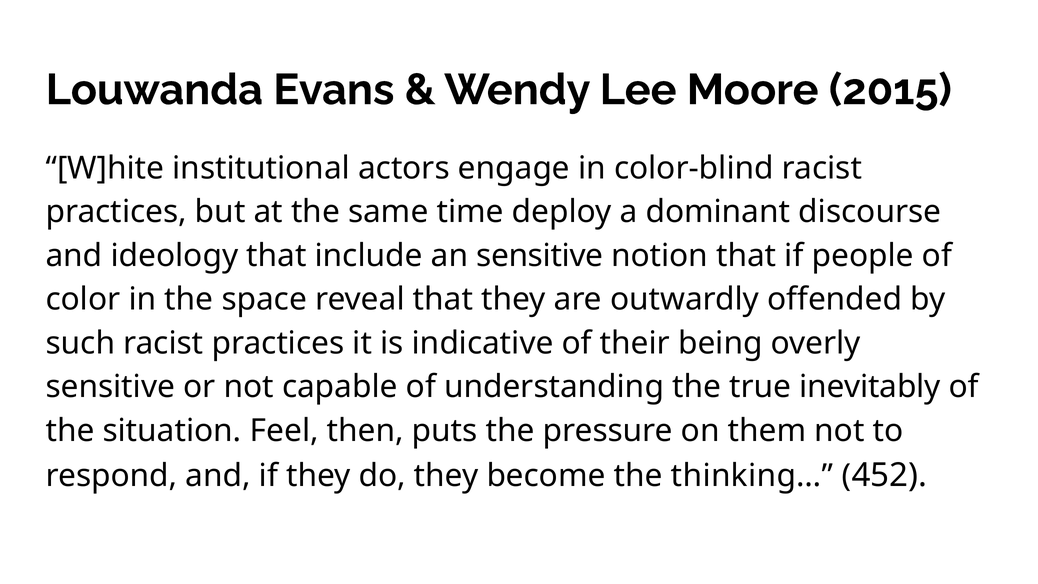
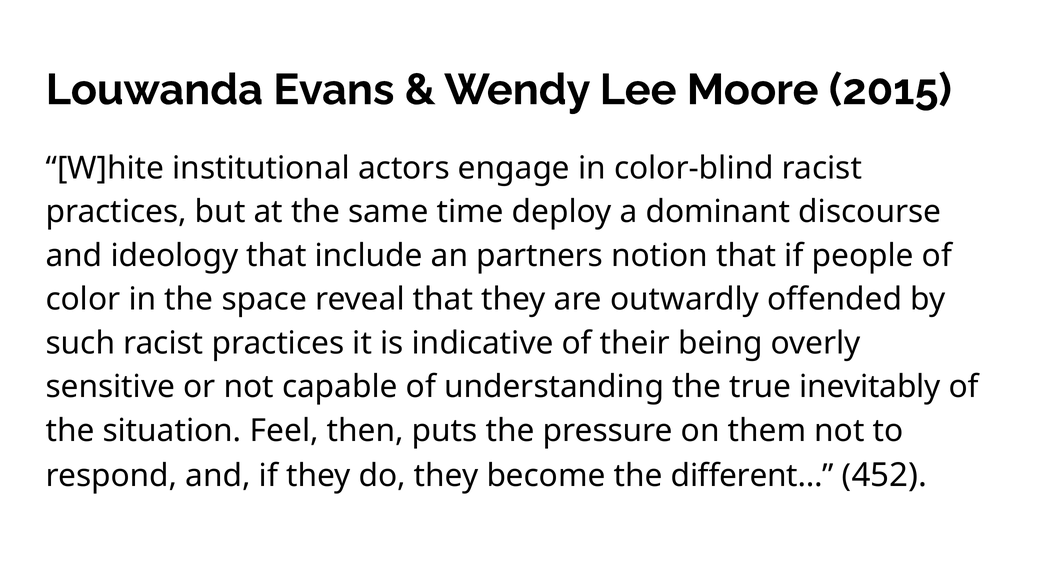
an sensitive: sensitive -> partners
thinking…: thinking… -> different…
